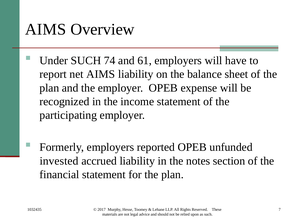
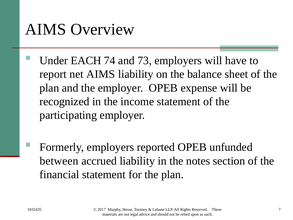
Under SUCH: SUCH -> EACH
61: 61 -> 73
invested: invested -> between
